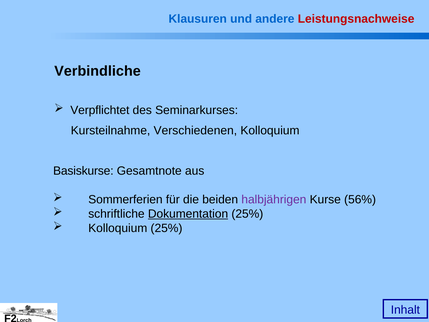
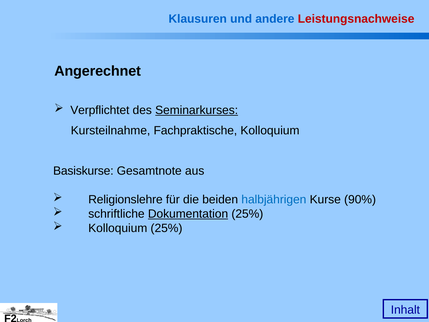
Verbindliche: Verbindliche -> Angerechnet
Seminarkurses underline: none -> present
Verschiedenen: Verschiedenen -> Fachpraktische
Sommerferien: Sommerferien -> Religionslehre
halbjährigen colour: purple -> blue
56%: 56% -> 90%
